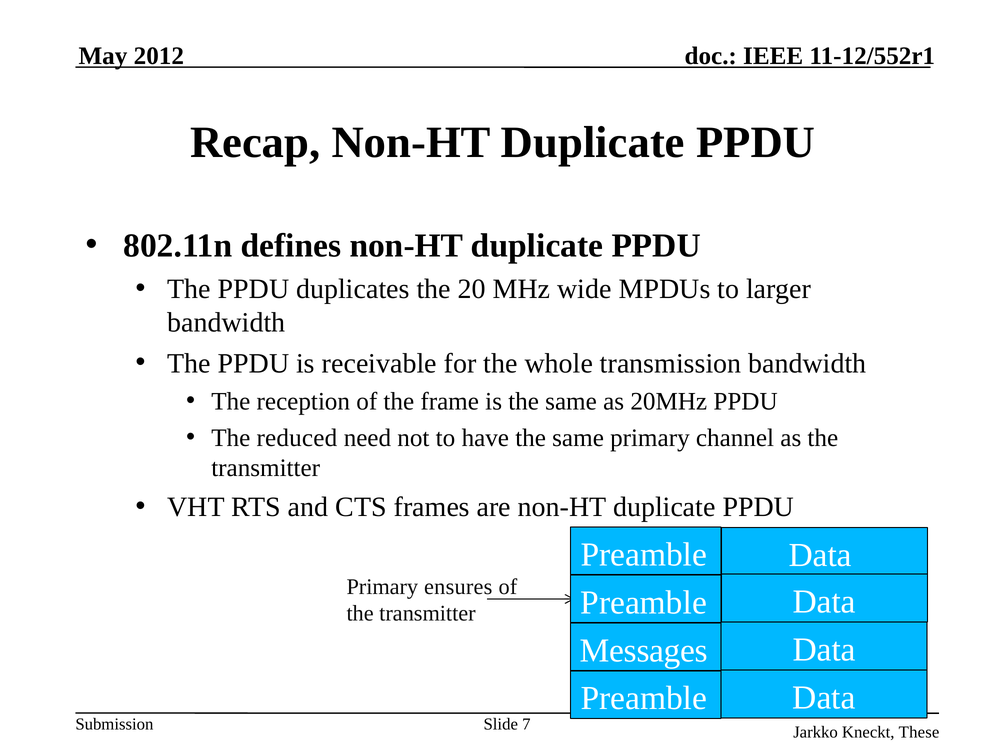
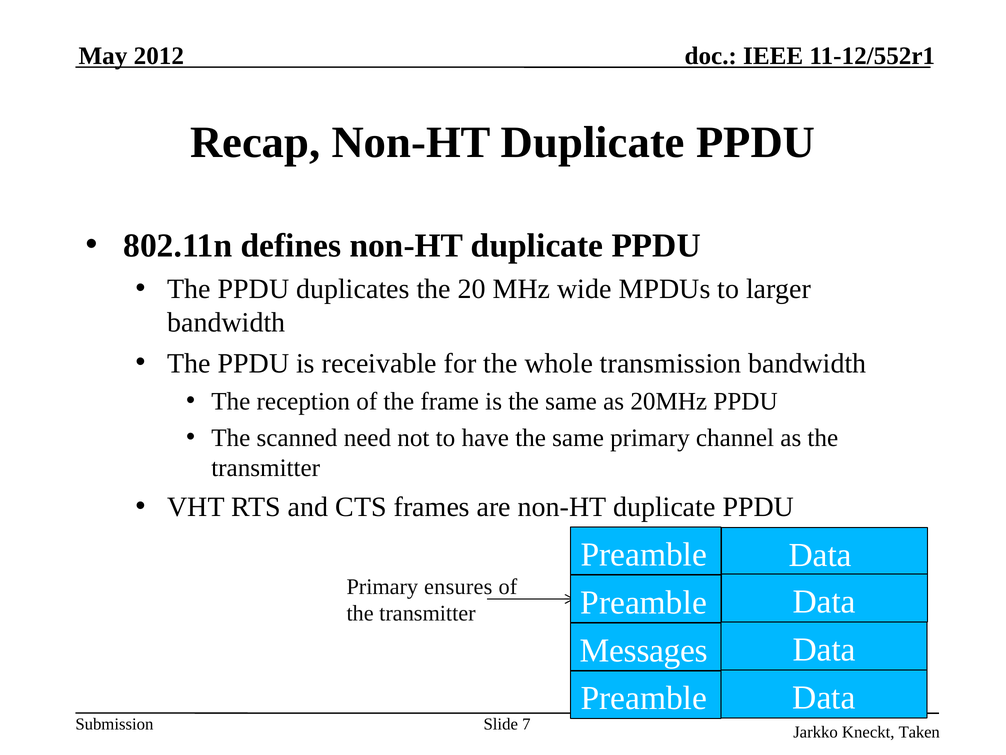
reduced: reduced -> scanned
These: These -> Taken
